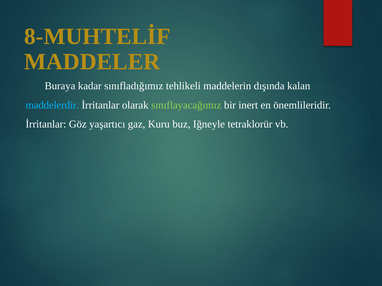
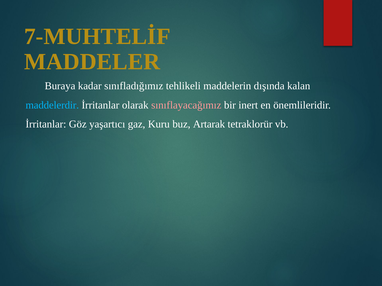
8-MUHTELİF: 8-MUHTELİF -> 7-MUHTELİF
sınıflayacağımız colour: light green -> pink
Iğneyle: Iğneyle -> Artarak
